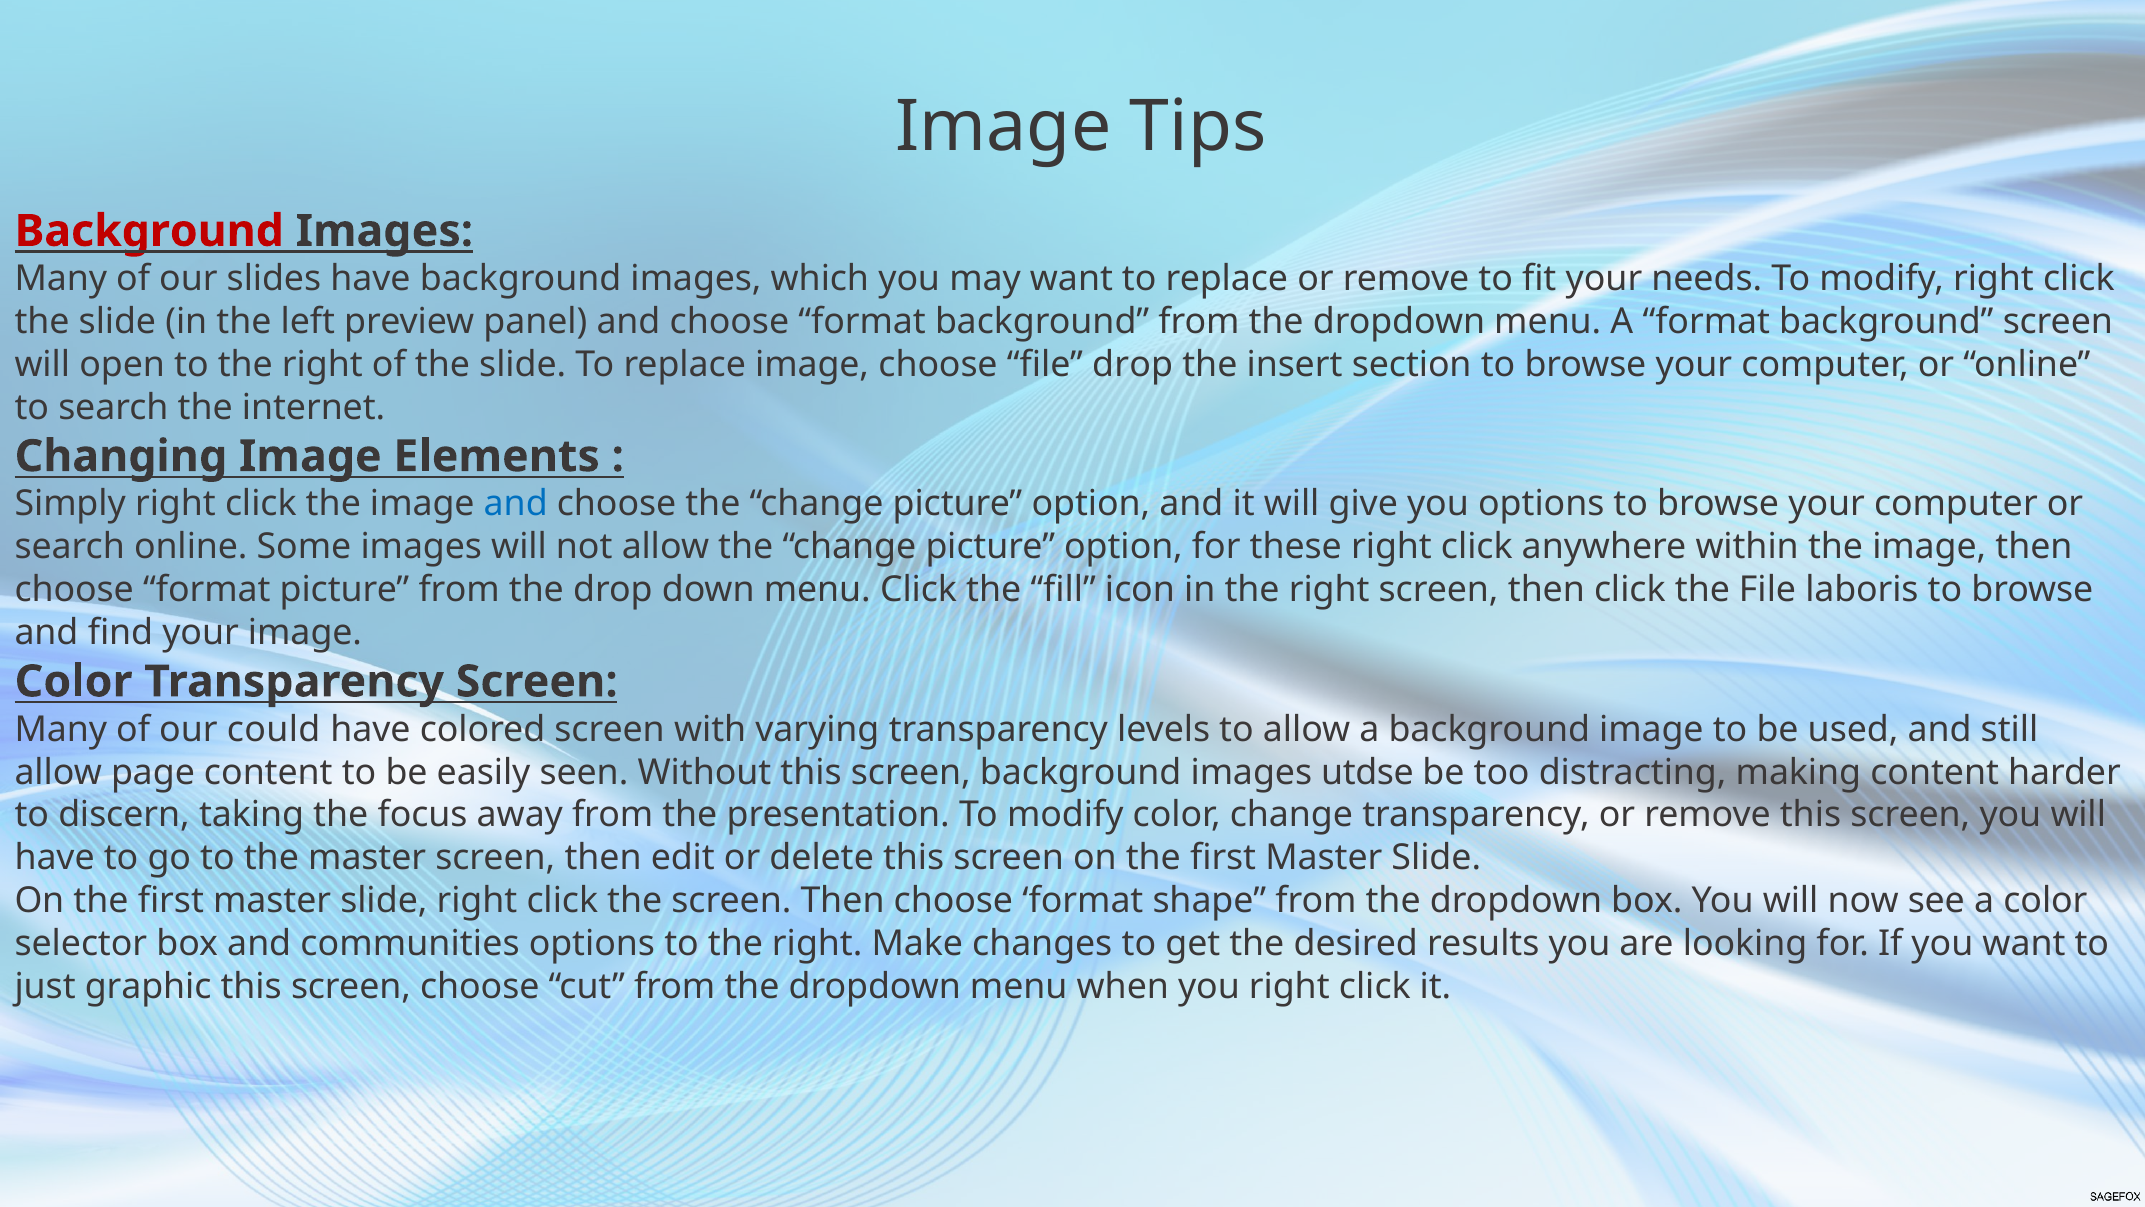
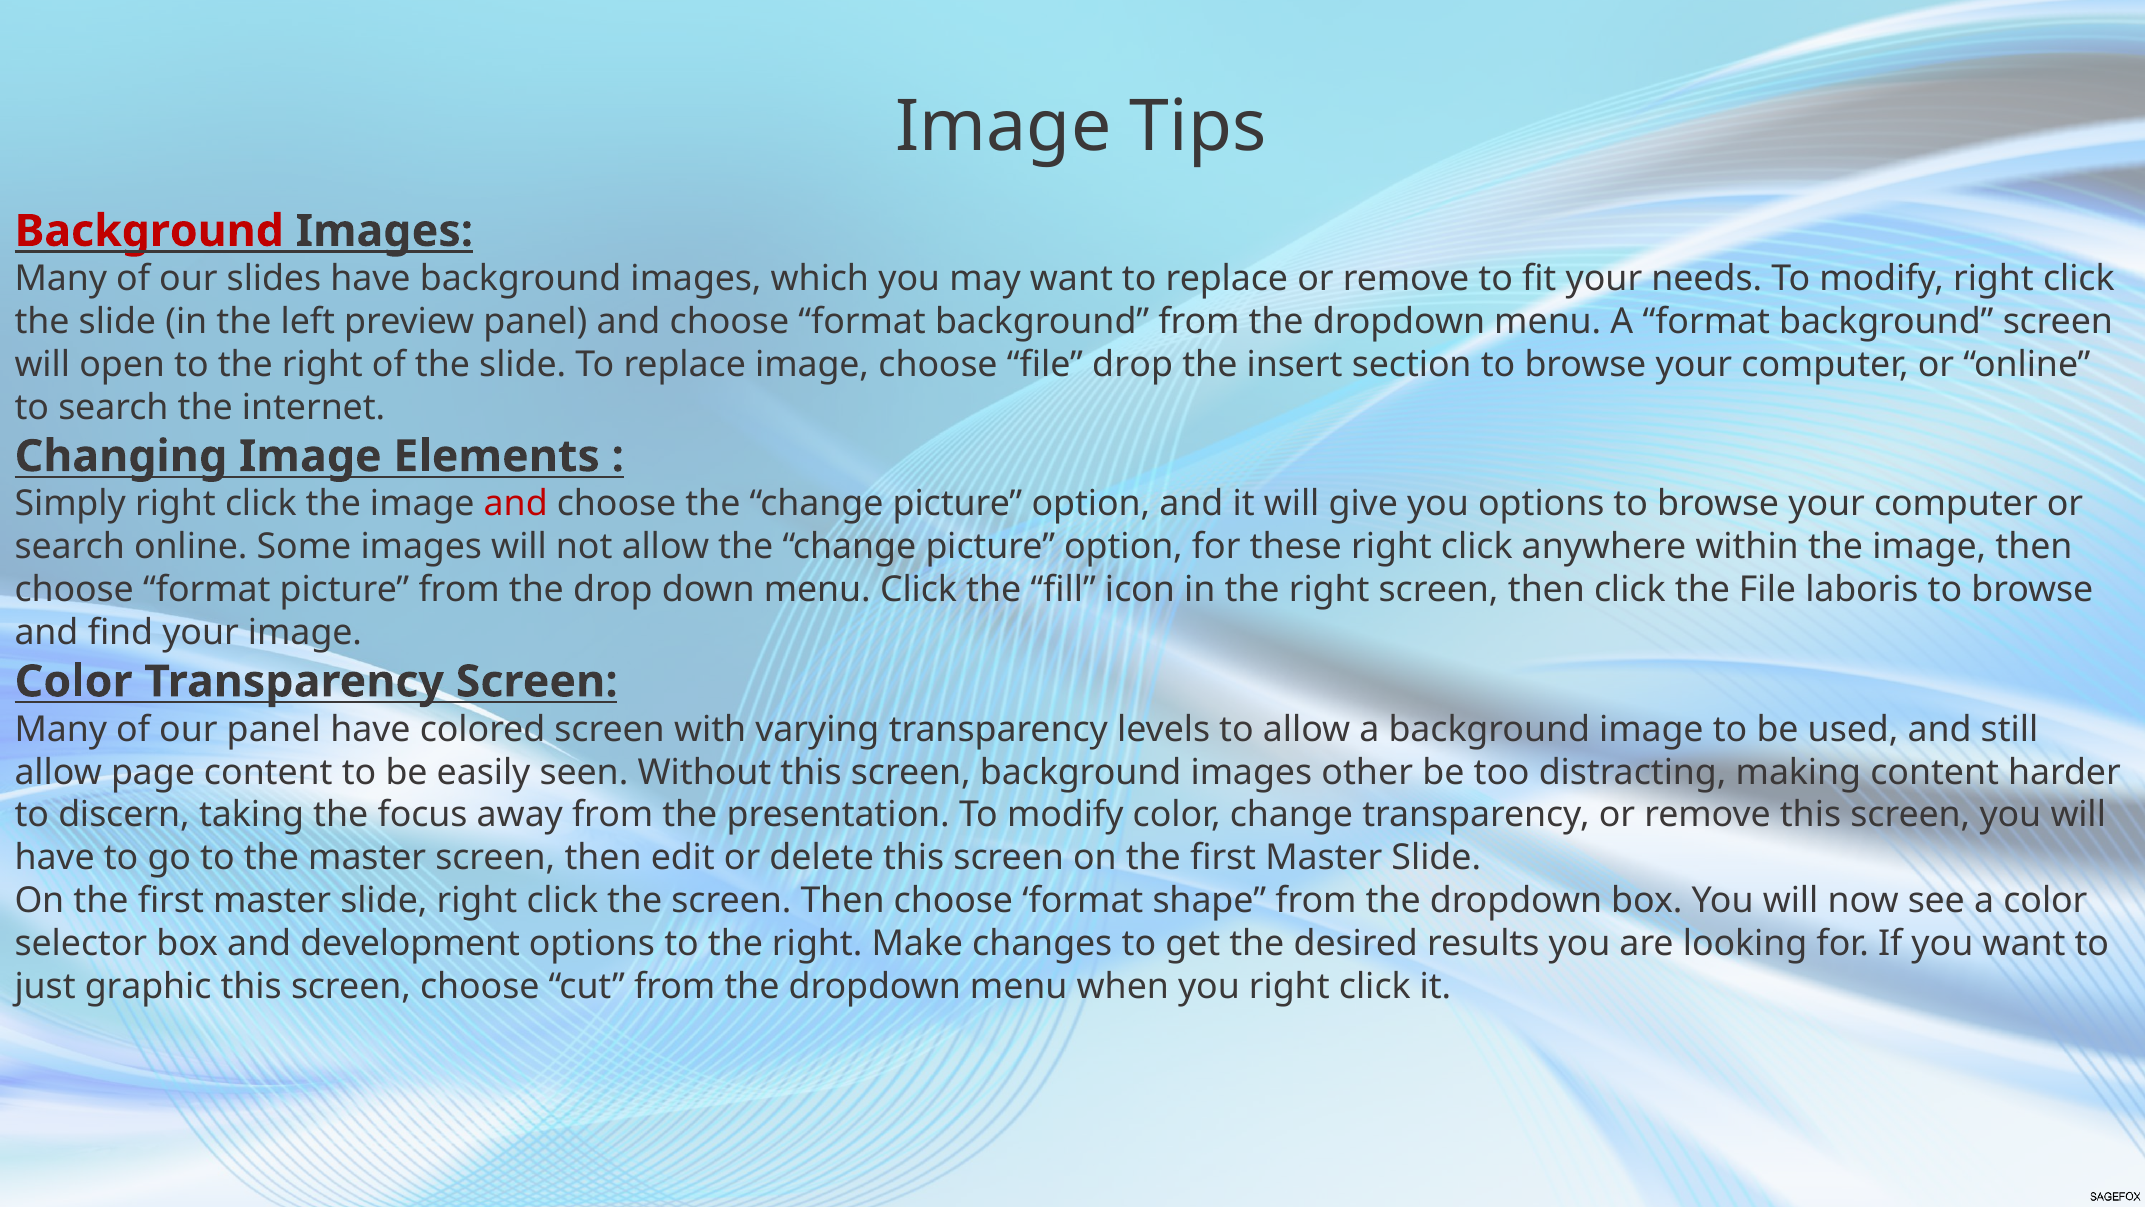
and at (516, 504) colour: blue -> red
our could: could -> panel
utdse: utdse -> other
communities: communities -> development
